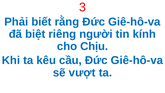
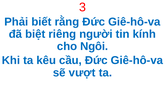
Chịu: Chịu -> Ngôi
